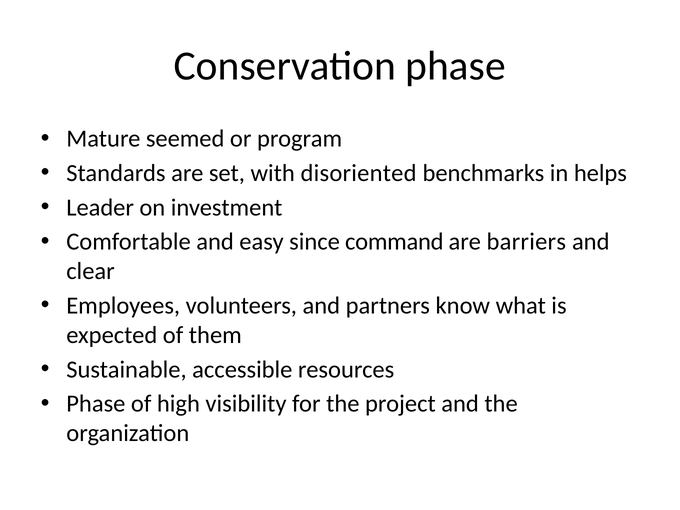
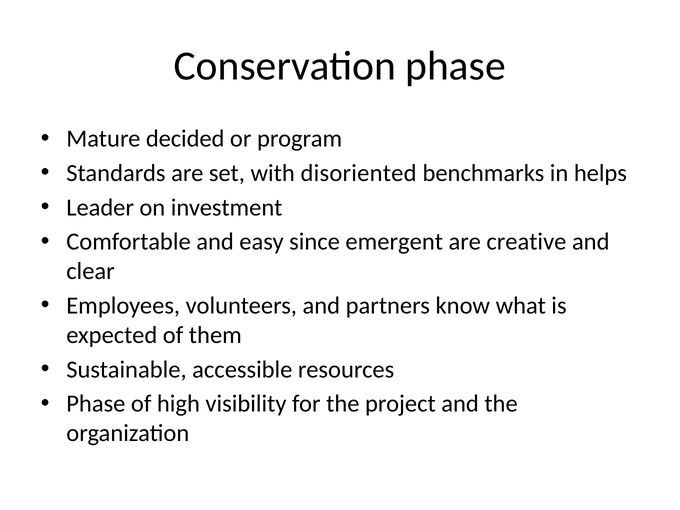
seemed: seemed -> decided
command: command -> emergent
barriers: barriers -> creative
